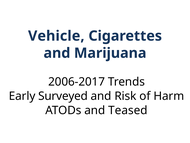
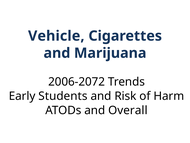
2006-2017: 2006-2017 -> 2006-2072
Surveyed: Surveyed -> Students
Teased: Teased -> Overall
